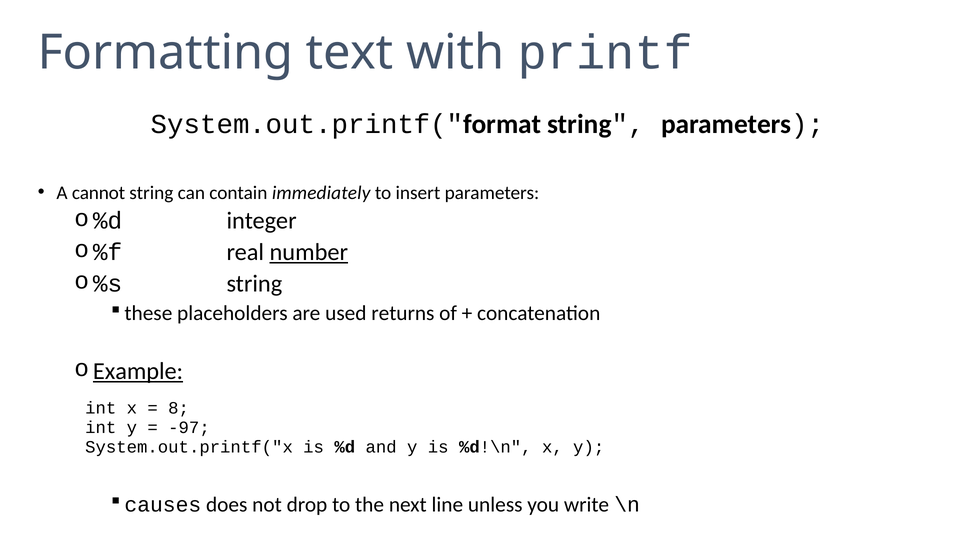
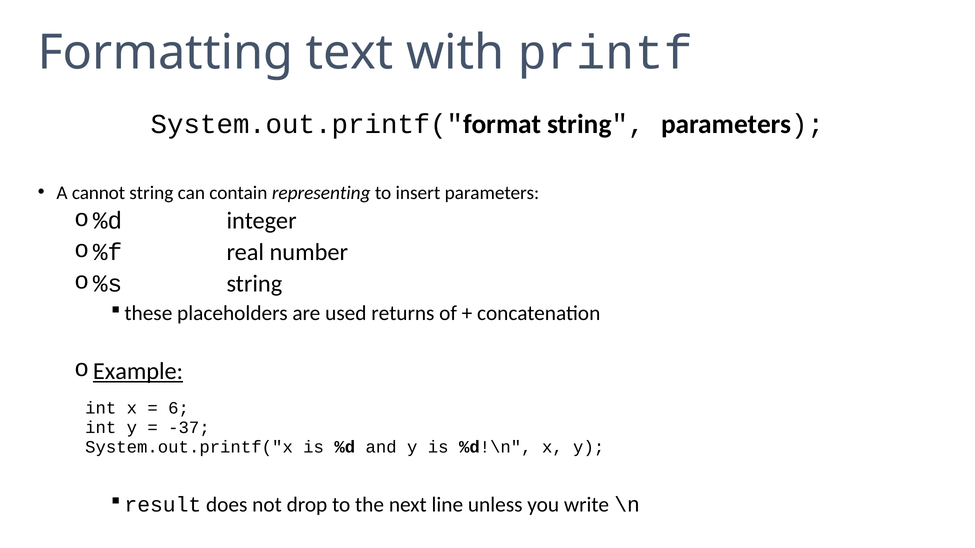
immediately: immediately -> representing
number underline: present -> none
8: 8 -> 6
-97: -97 -> -37
causes: causes -> result
